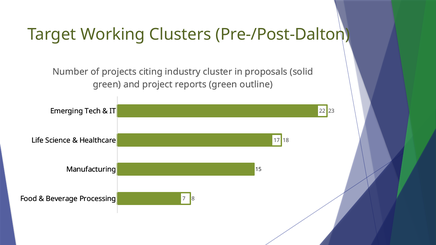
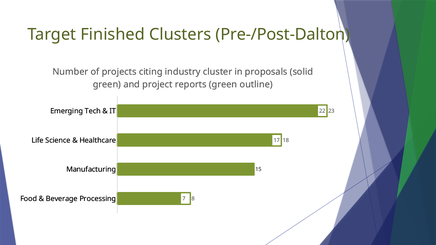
Working: Working -> Finished
